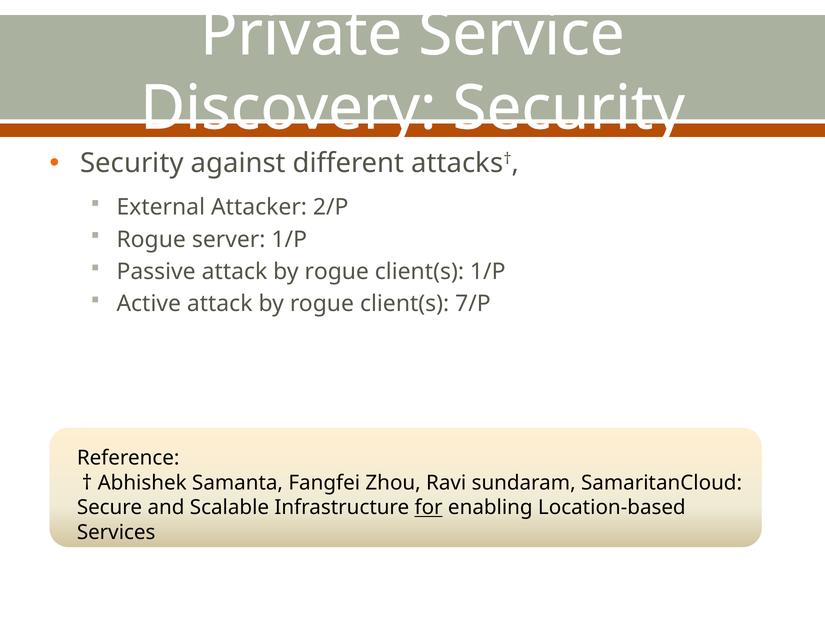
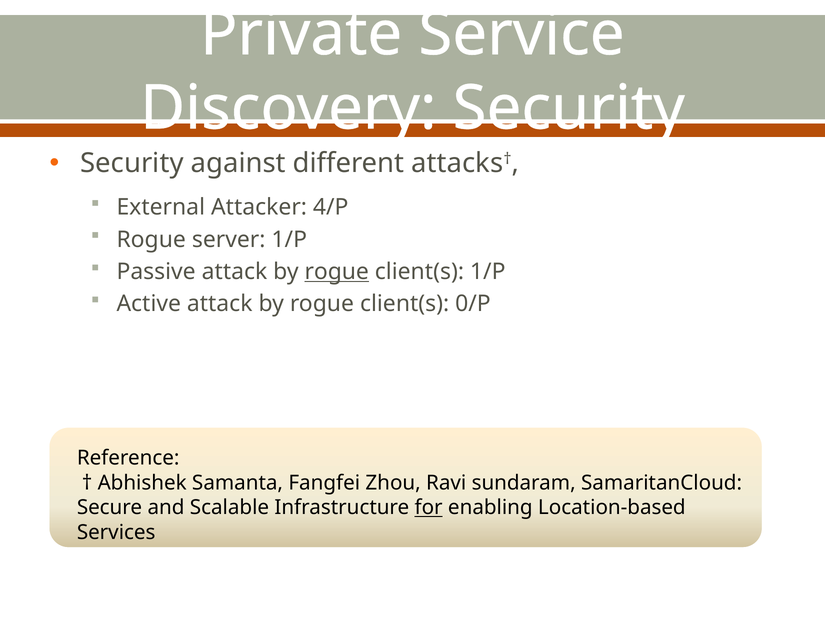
2/P: 2/P -> 4/P
rogue at (337, 271) underline: none -> present
7/P: 7/P -> 0/P
